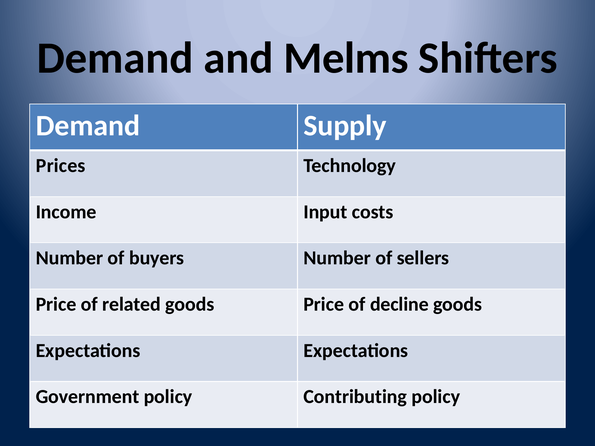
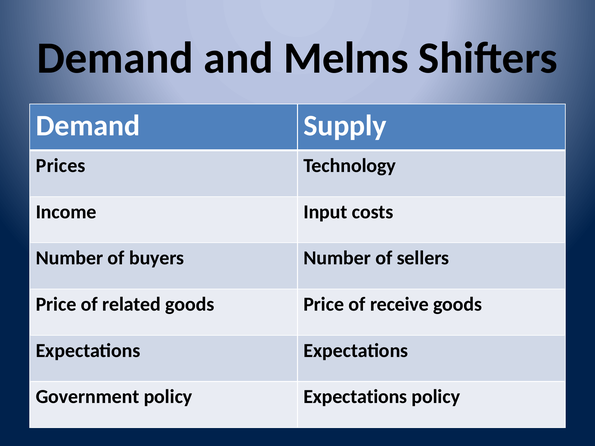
decline: decline -> receive
policy Contributing: Contributing -> Expectations
